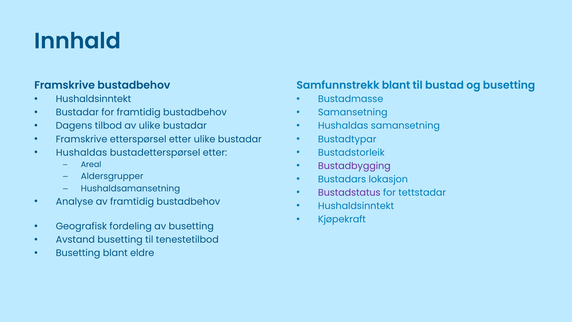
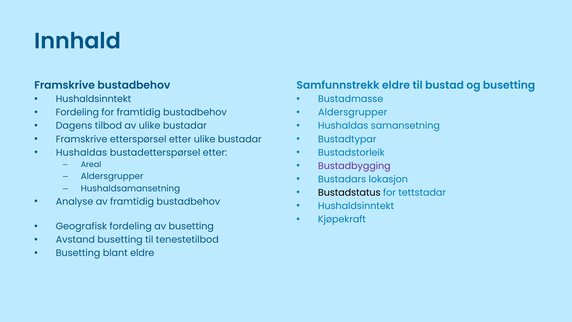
Samfunnstrekk blant: blant -> eldre
Bustadar at (77, 112): Bustadar -> Fordeling
Samansetning at (353, 112): Samansetning -> Aldersgrupper
Bustadstatus colour: purple -> black
